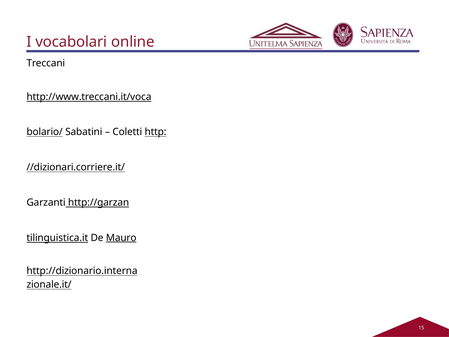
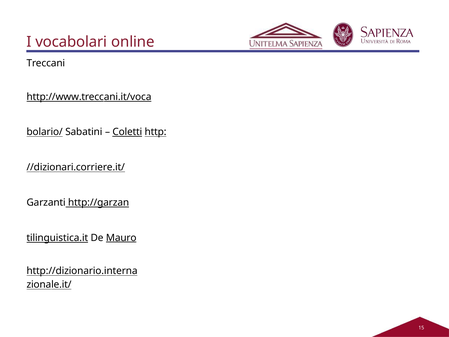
Coletti underline: none -> present
